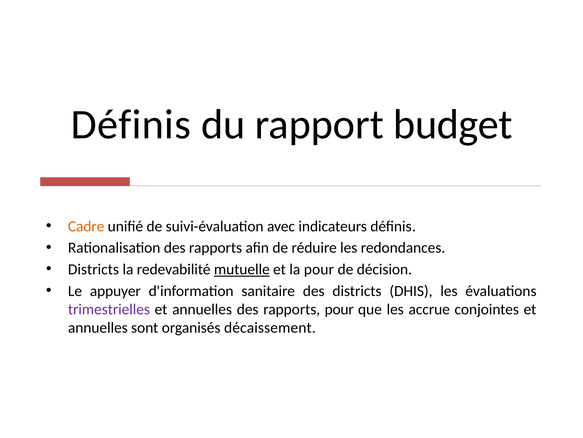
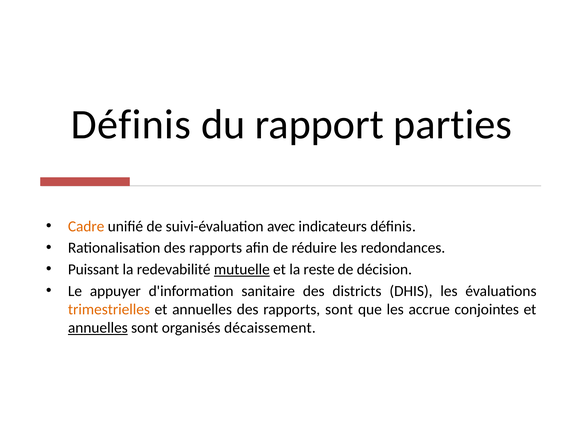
budget: budget -> parties
Districts at (93, 269): Districts -> Puissant
la pour: pour -> reste
trimestrielles colour: purple -> orange
rapports pour: pour -> sont
annuelles at (98, 327) underline: none -> present
